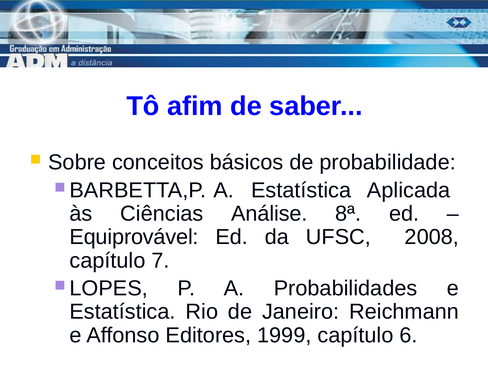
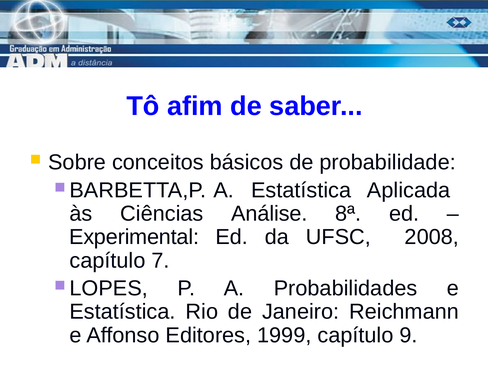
Equiprovável: Equiprovável -> Experimental
6: 6 -> 9
